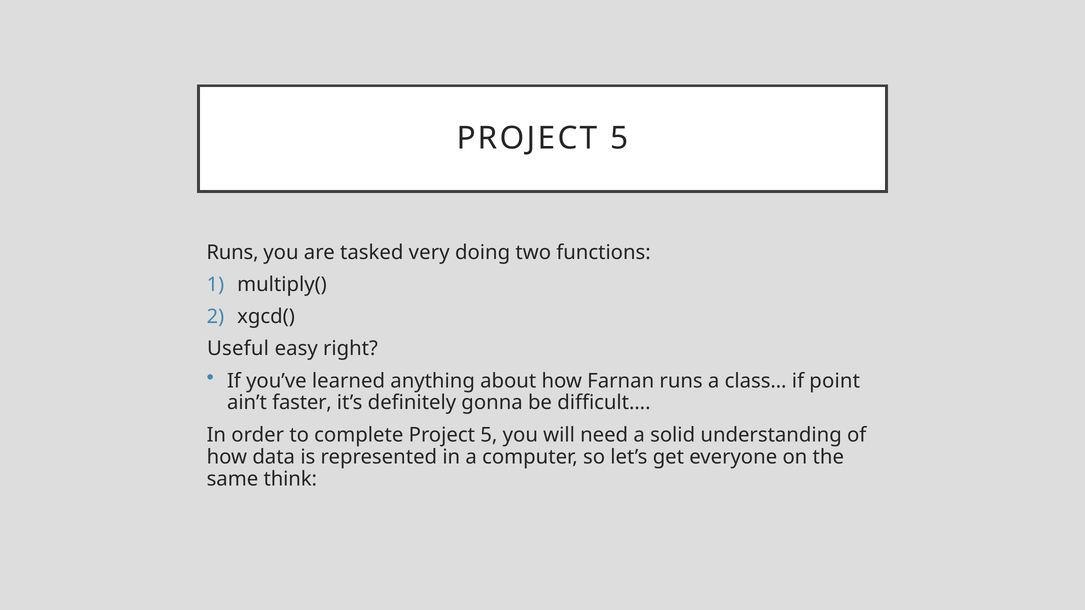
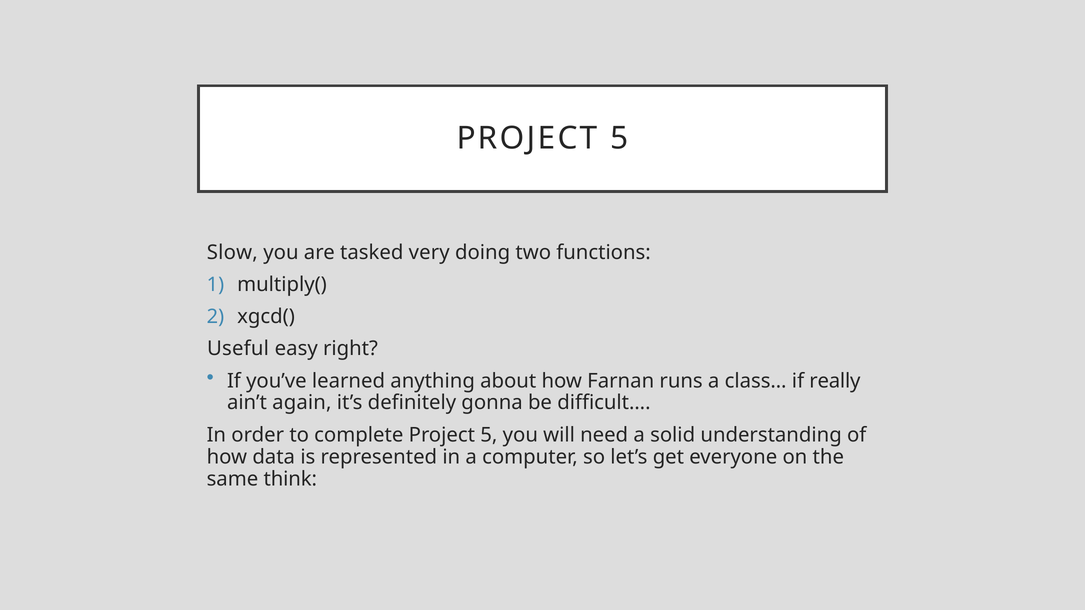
Runs at (233, 252): Runs -> Slow
point: point -> really
faster: faster -> again
